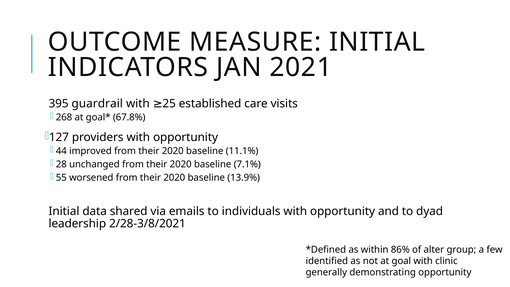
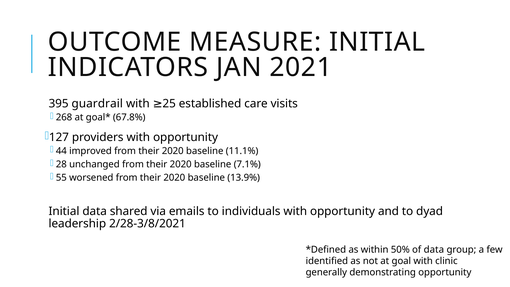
86%: 86% -> 50%
of alter: alter -> data
